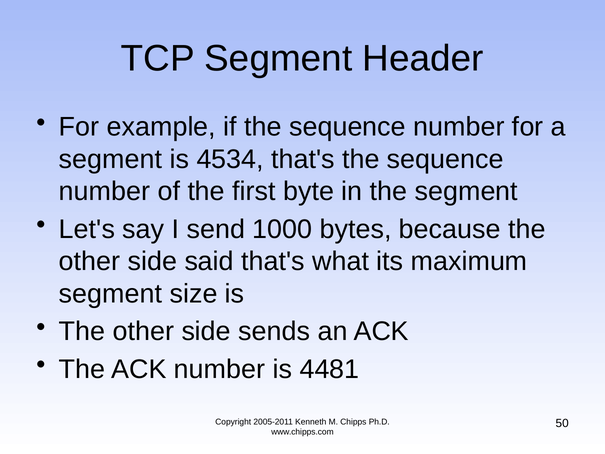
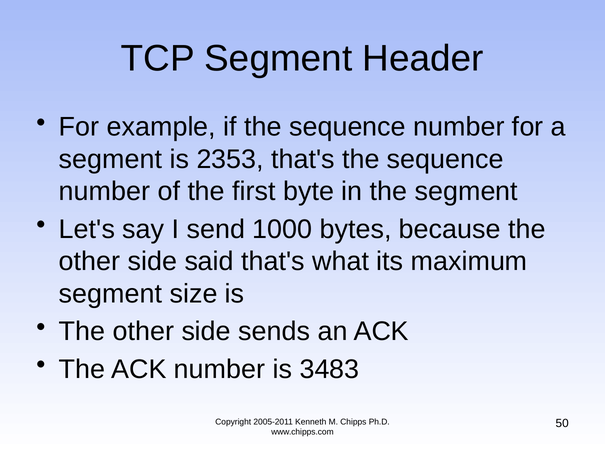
4534: 4534 -> 2353
4481: 4481 -> 3483
